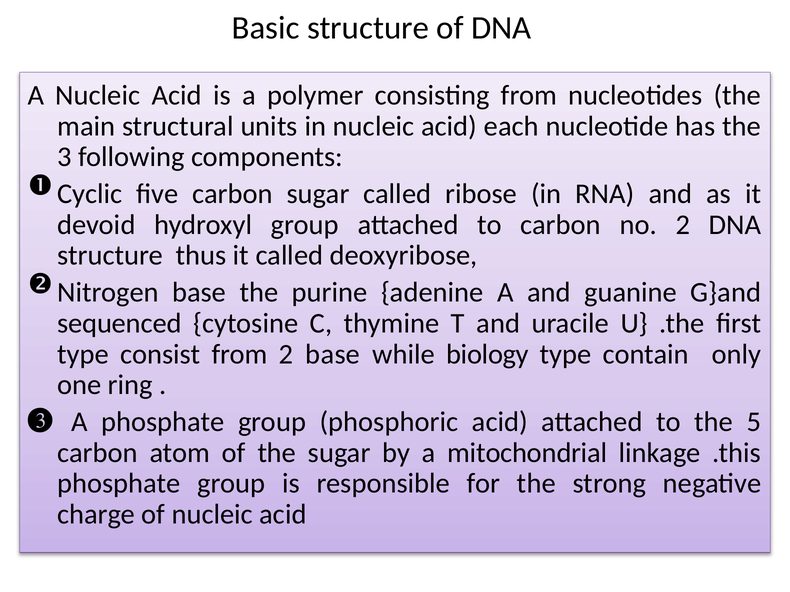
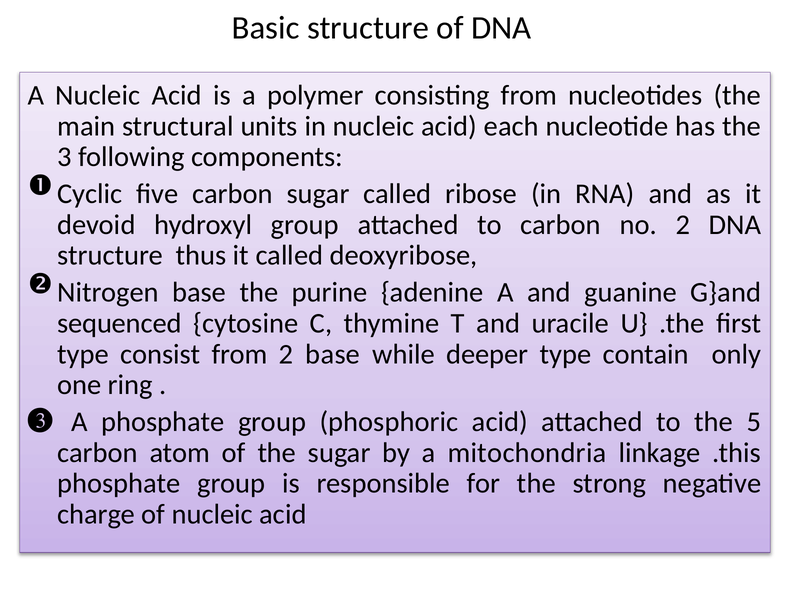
biology: biology -> deeper
mitochondrial: mitochondrial -> mitochondria
